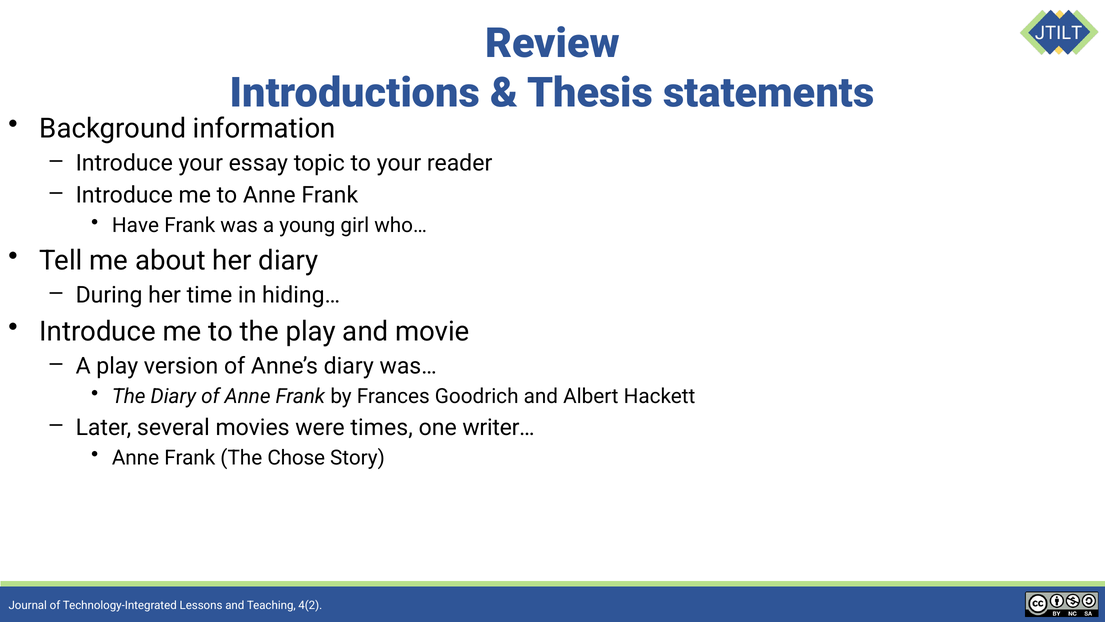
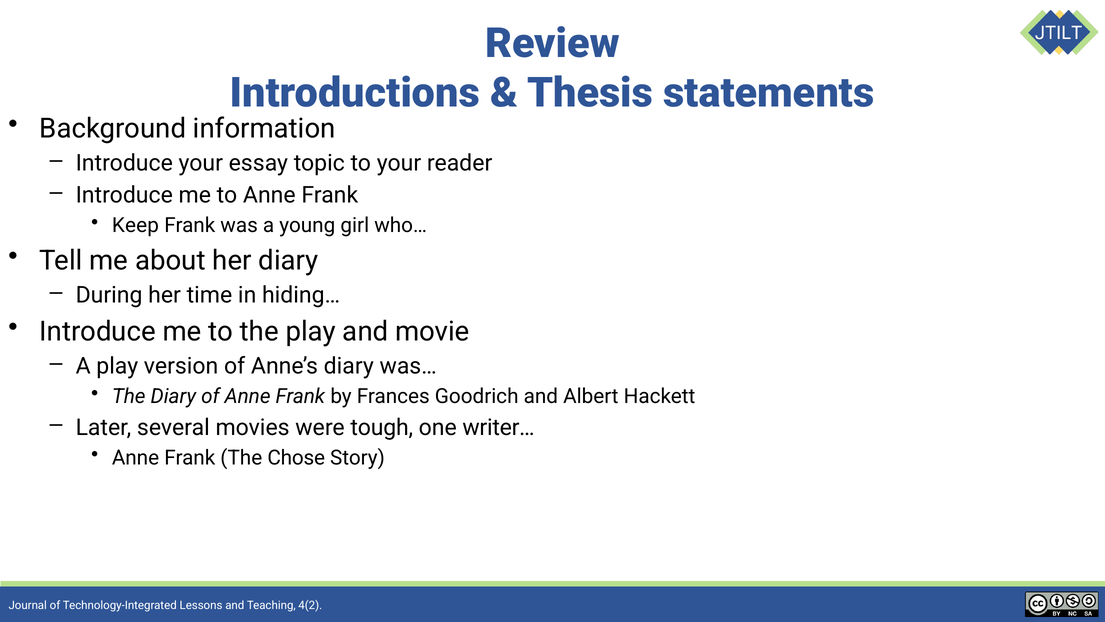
Have: Have -> Keep
times: times -> tough
